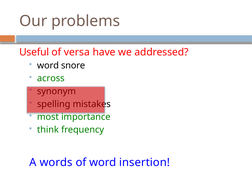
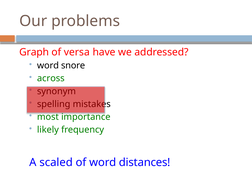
Useful: Useful -> Graph
think: think -> likely
words: words -> scaled
insertion: insertion -> distances
